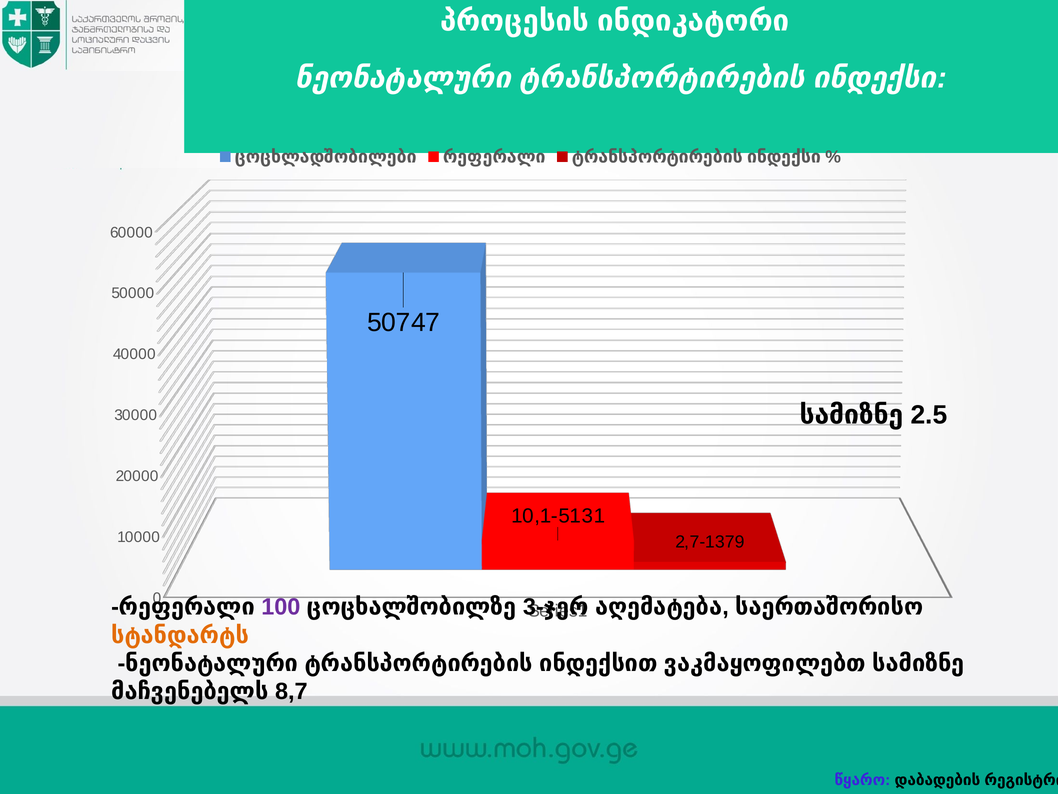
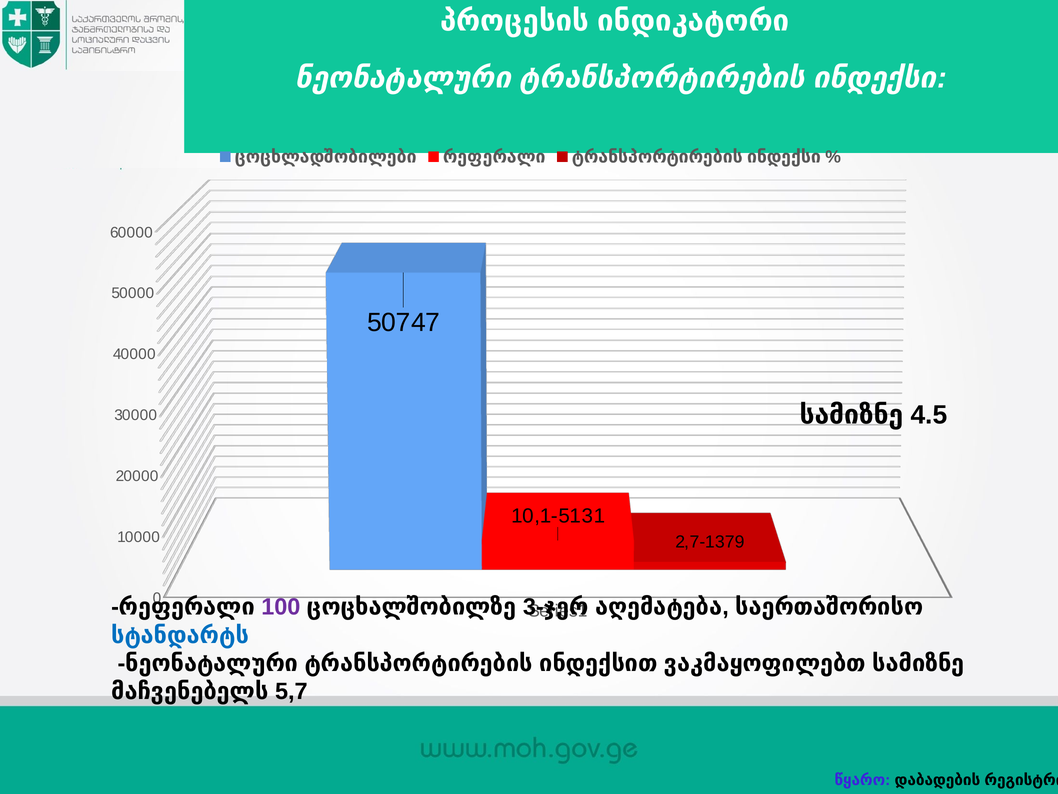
2.5: 2.5 -> 4.5
სტანდარტს colour: orange -> blue
8,7: 8,7 -> 5,7
